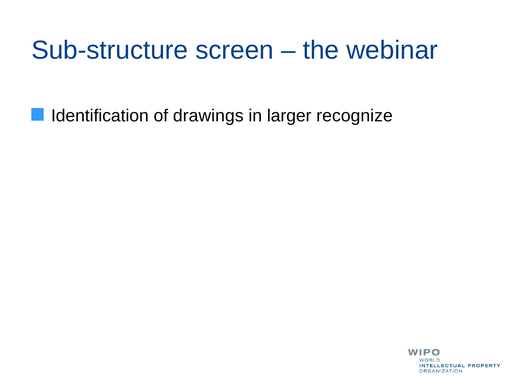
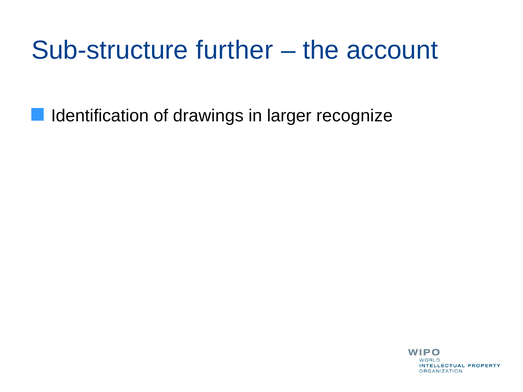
screen: screen -> further
webinar: webinar -> account
